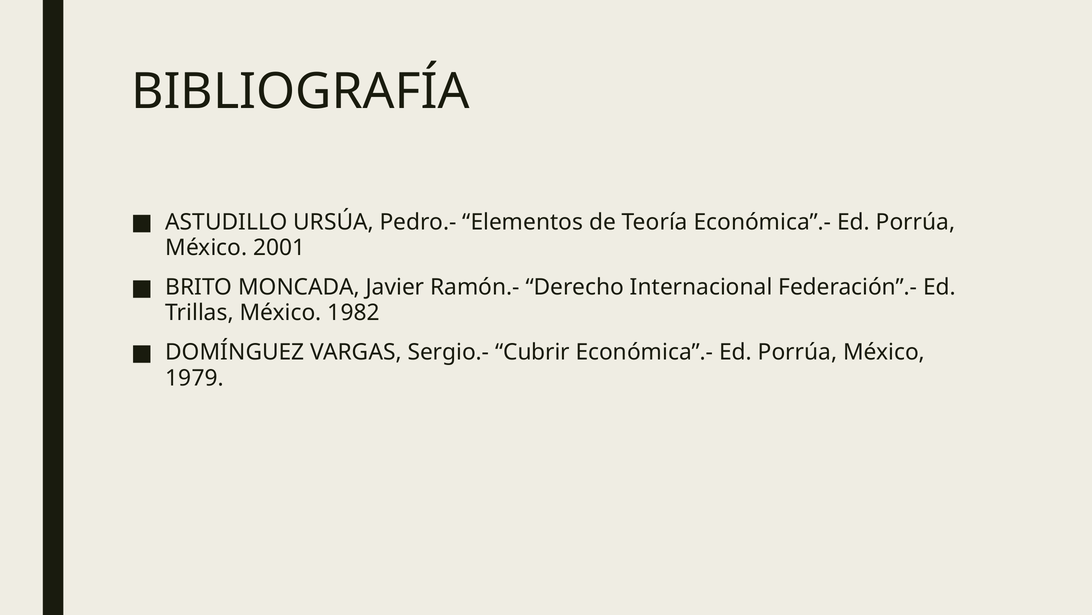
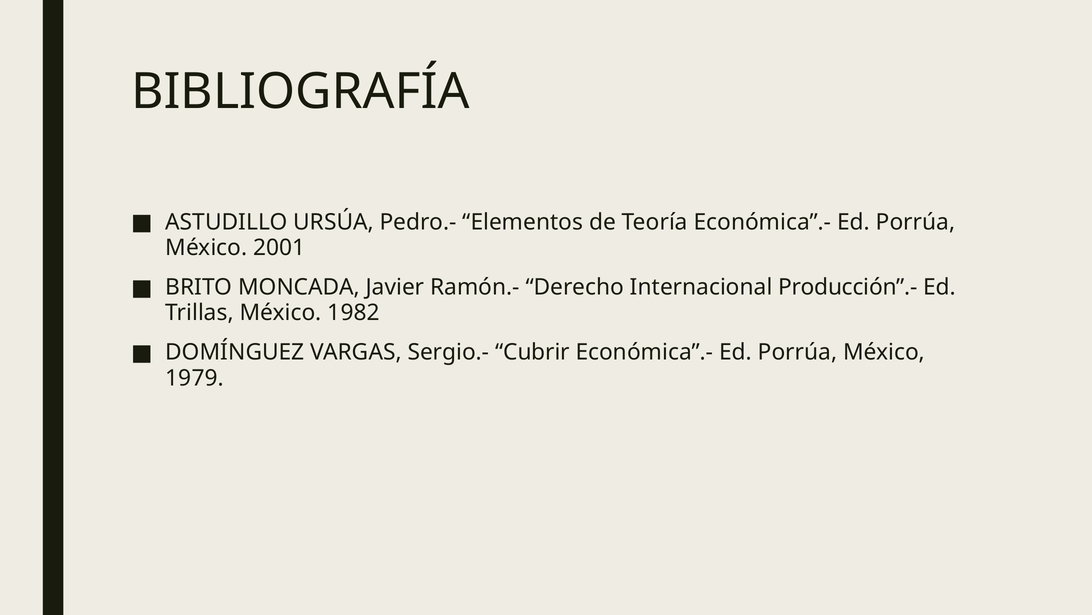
Federación”.-: Federación”.- -> Producción”.-
